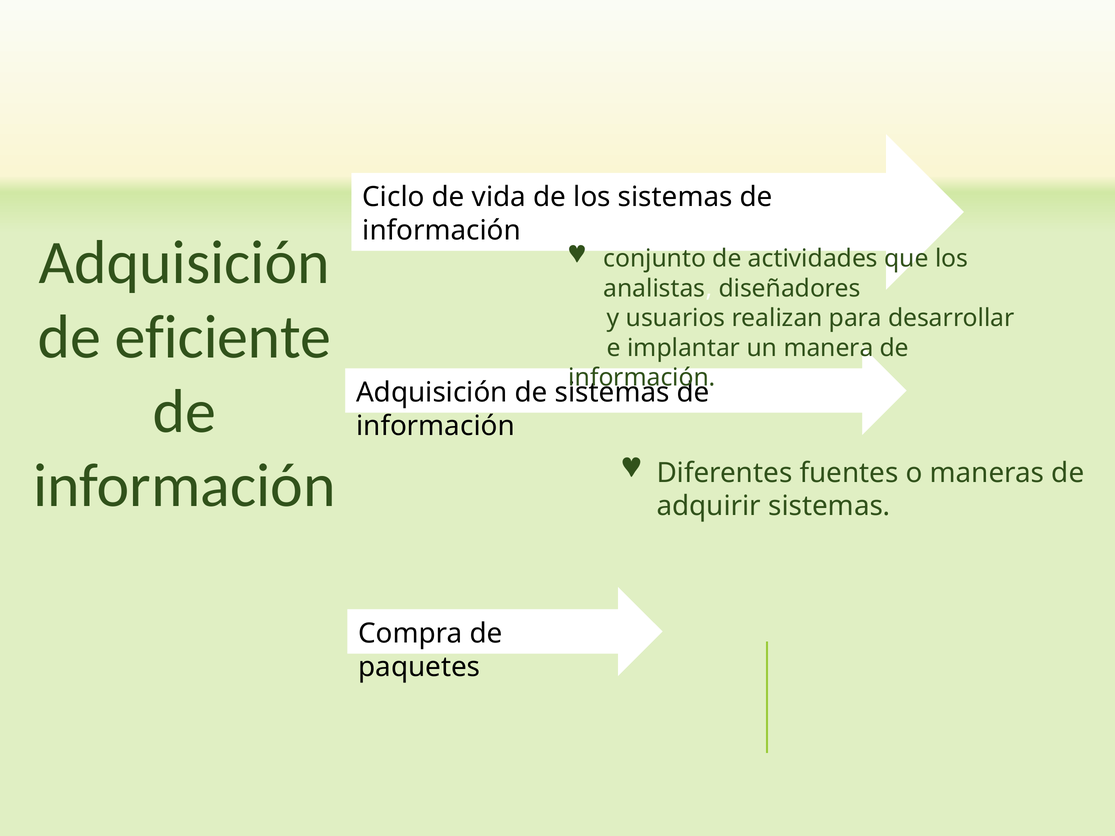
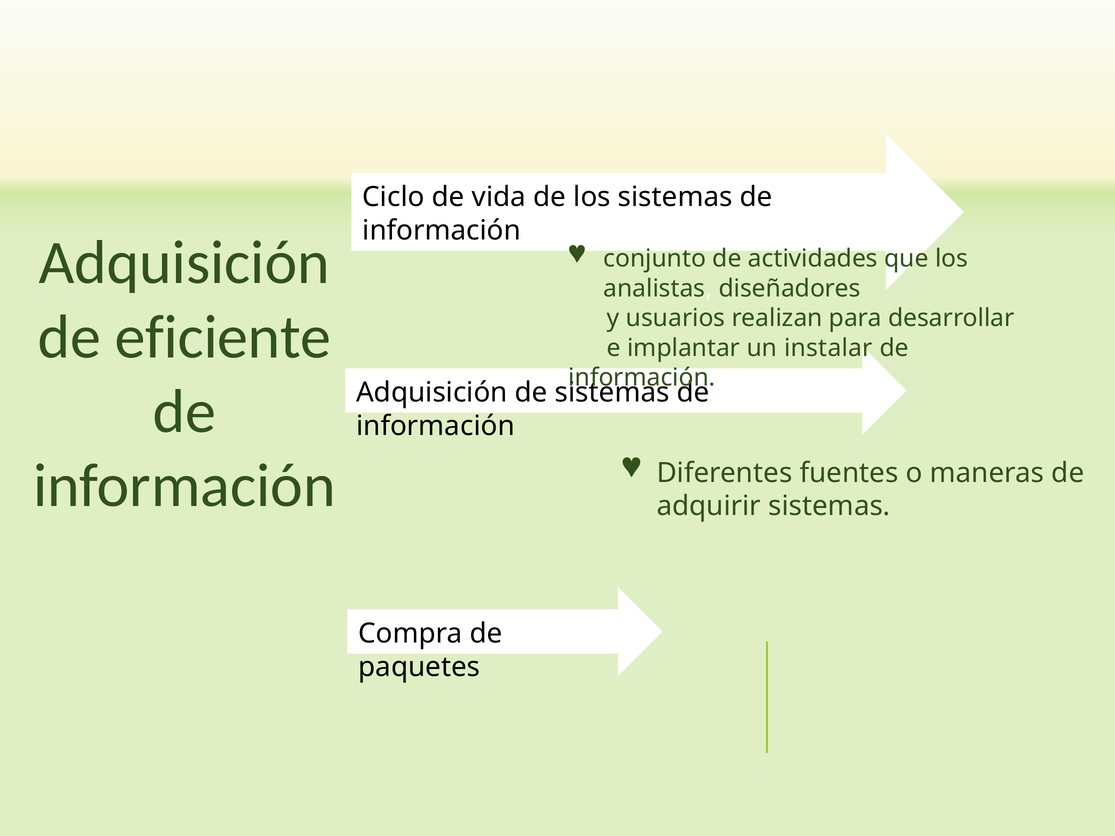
manera: manera -> instalar
